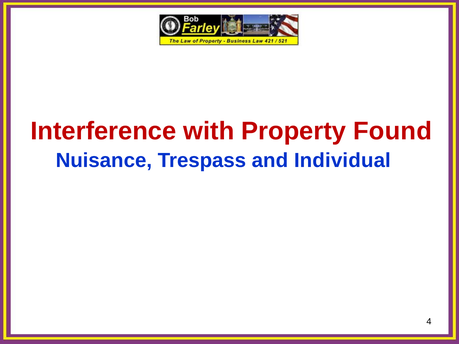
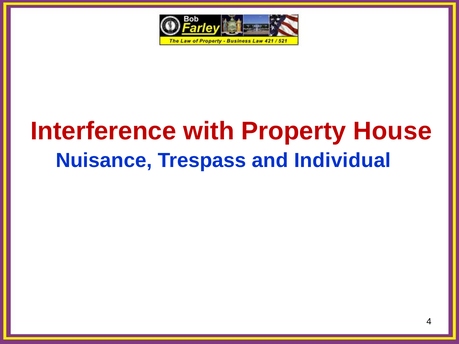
Found: Found -> House
